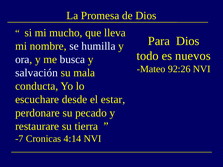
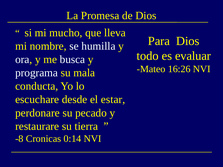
nuevos: nuevos -> evaluar
92:26: 92:26 -> 16:26
salvación: salvación -> programa
-7: -7 -> -8
4:14: 4:14 -> 0:14
